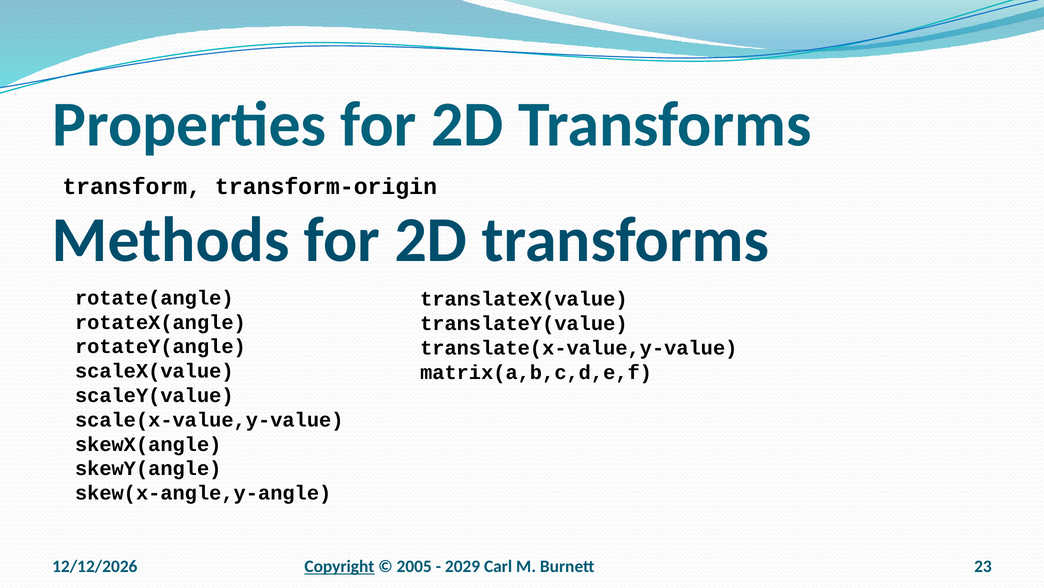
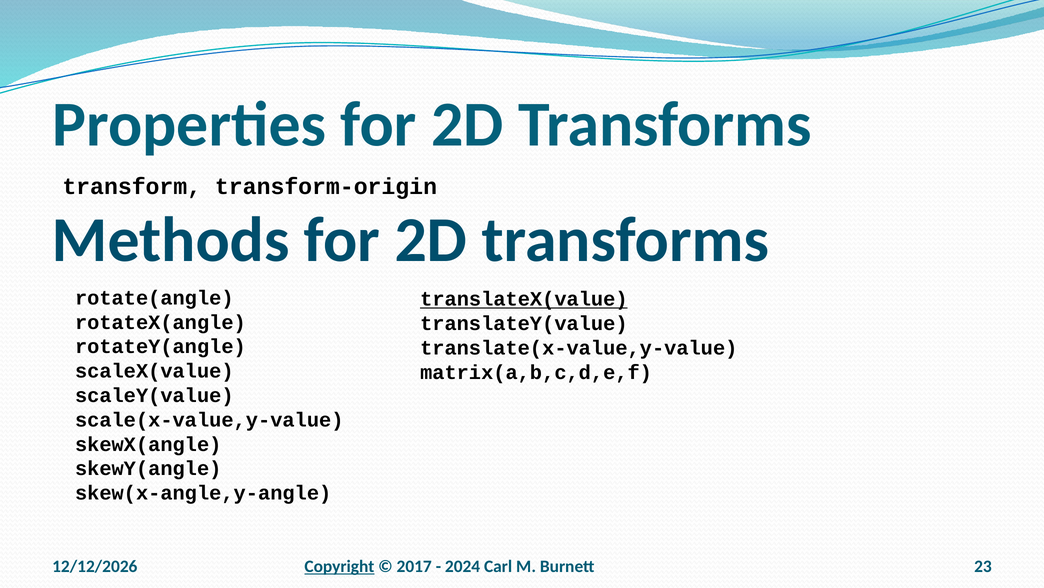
translateX(value underline: none -> present
2005: 2005 -> 2017
2029: 2029 -> 2024
